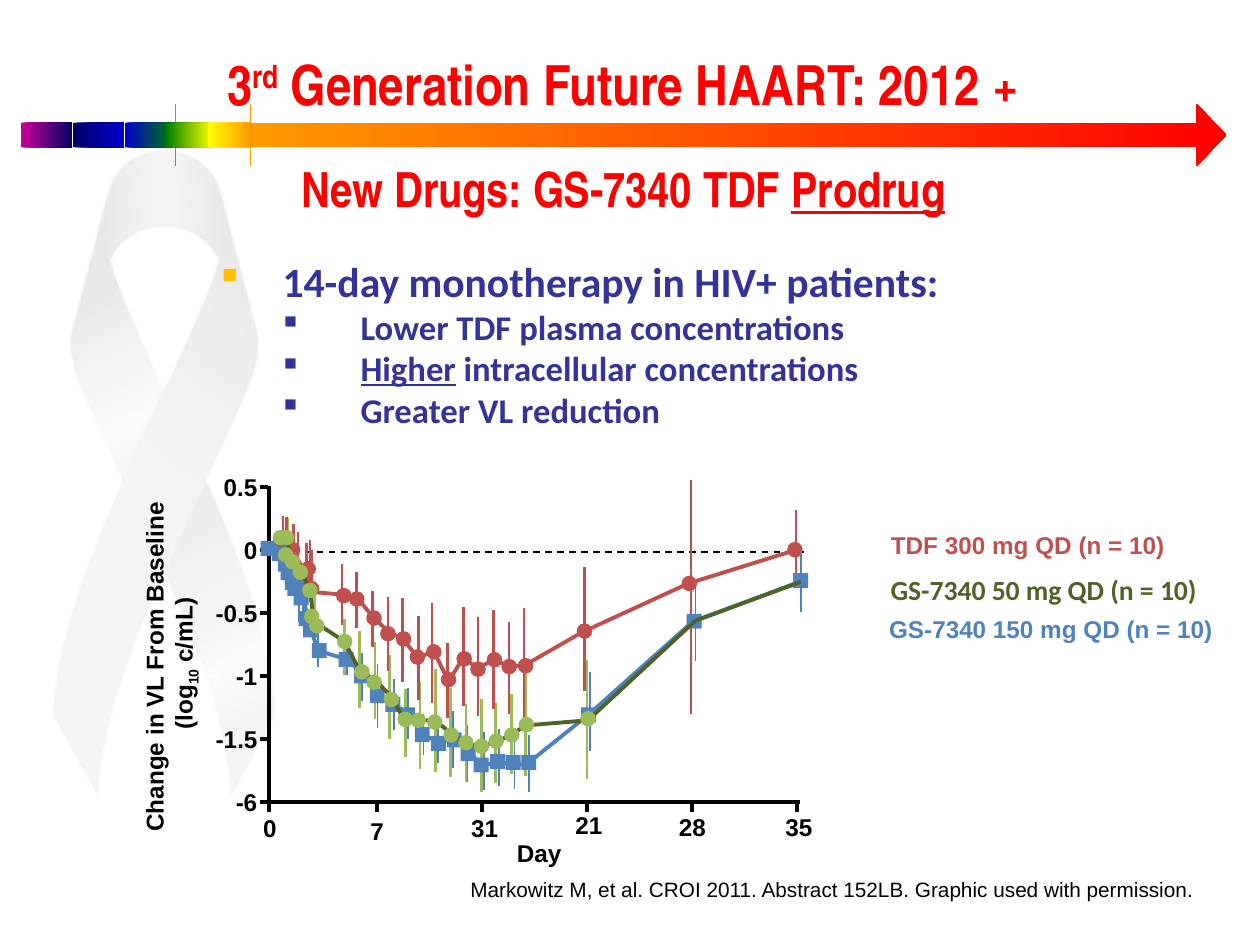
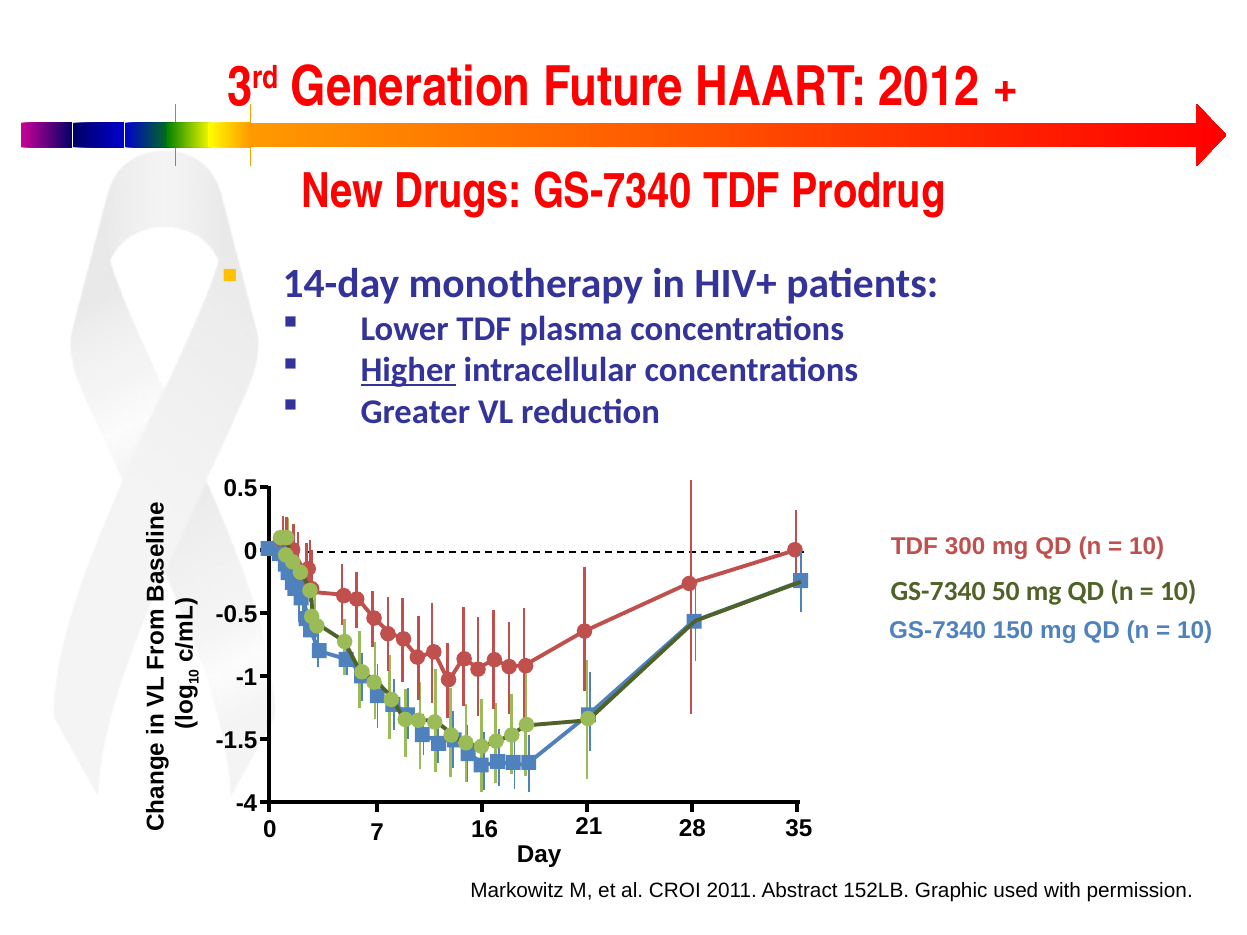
Prodrug underline: present -> none
-6: -6 -> -4
31: 31 -> 16
